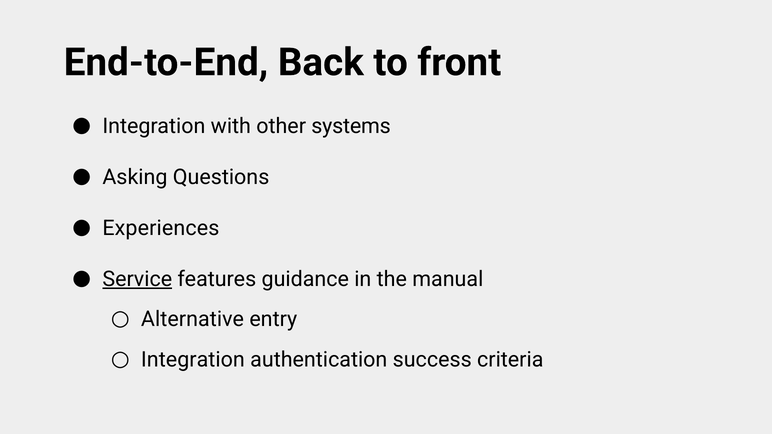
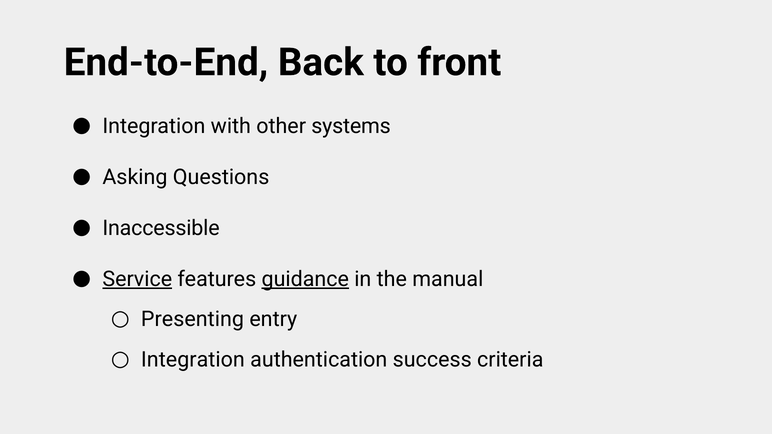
Experiences: Experiences -> Inaccessible
guidance underline: none -> present
Alternative: Alternative -> Presenting
